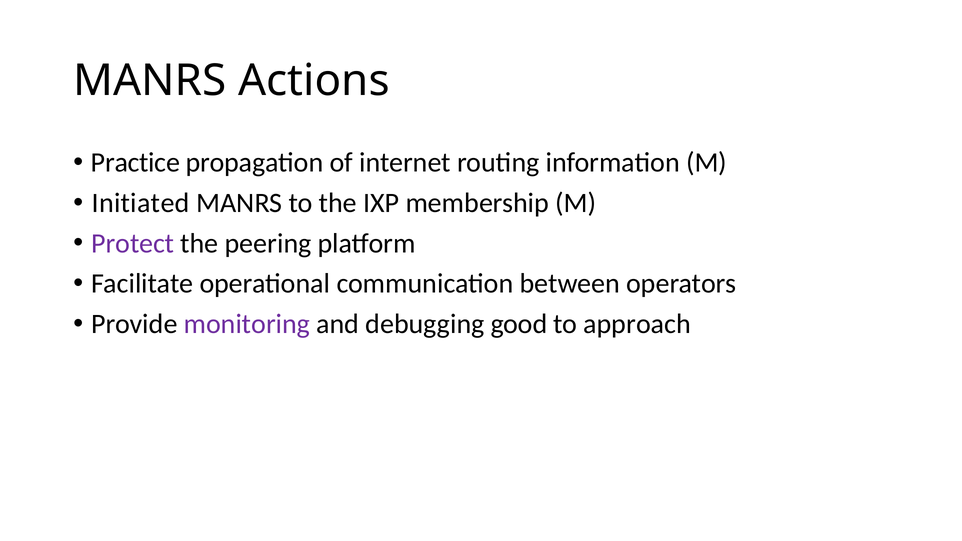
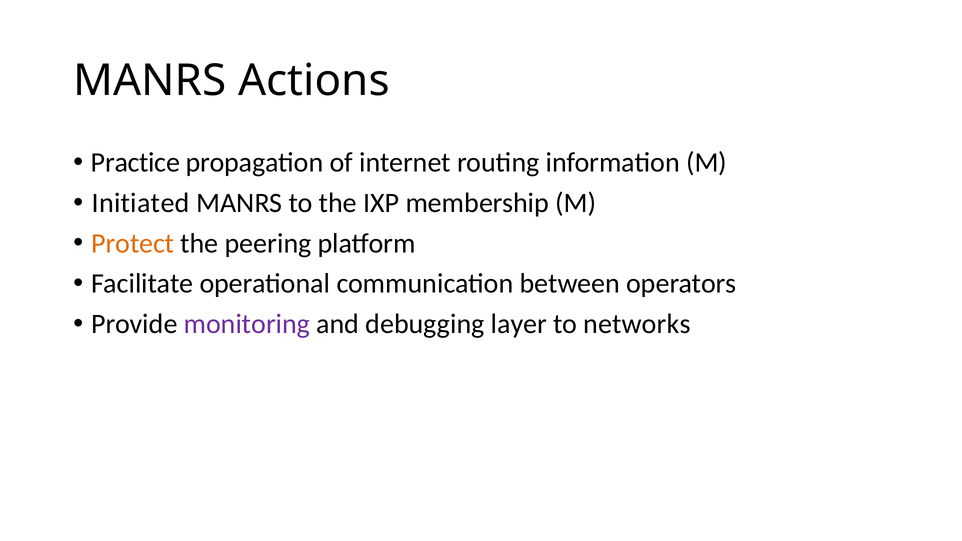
Protect colour: purple -> orange
good: good -> layer
approach: approach -> networks
